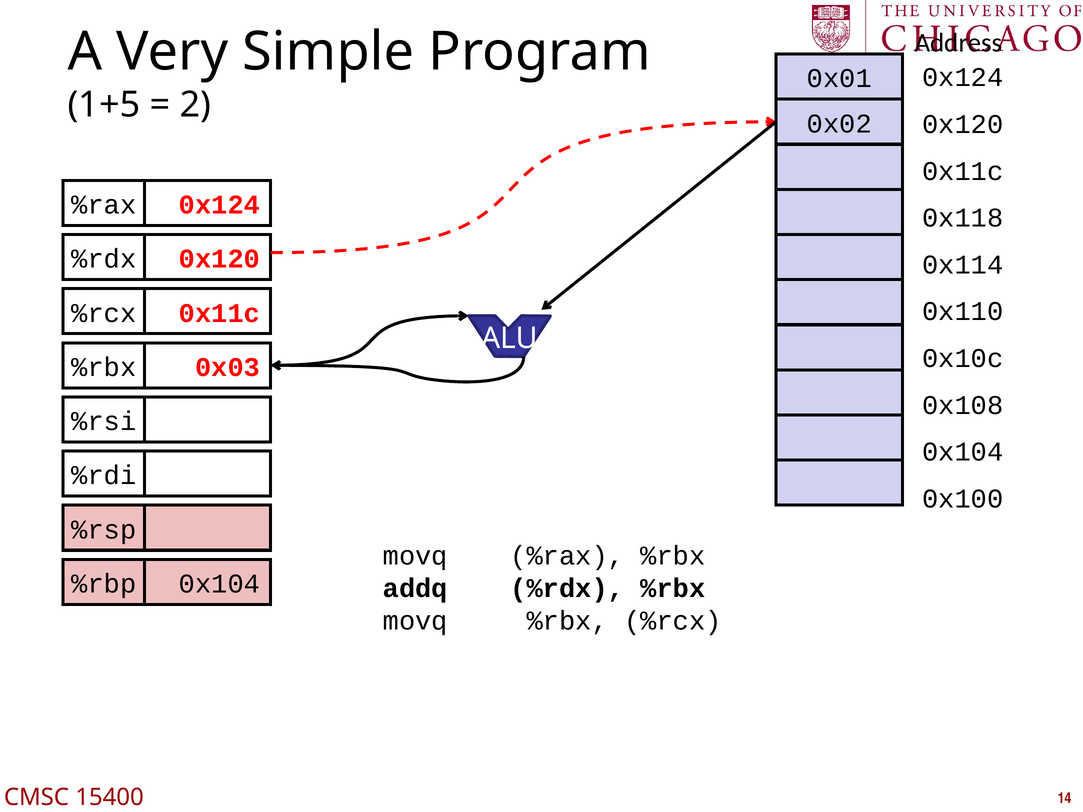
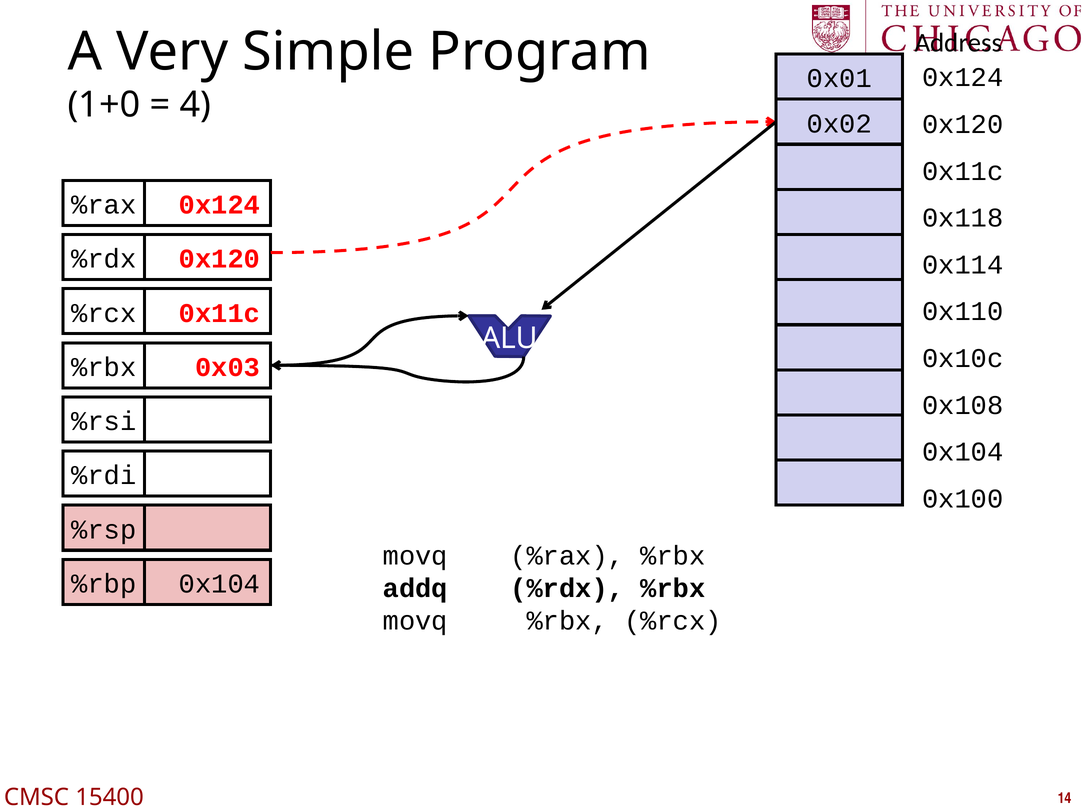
1+5: 1+5 -> 1+0
2: 2 -> 4
